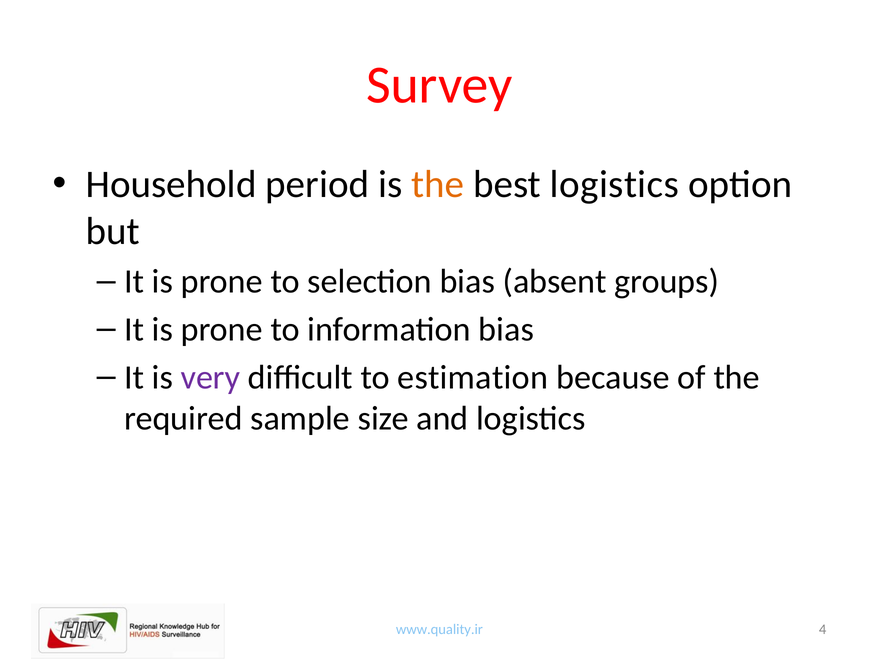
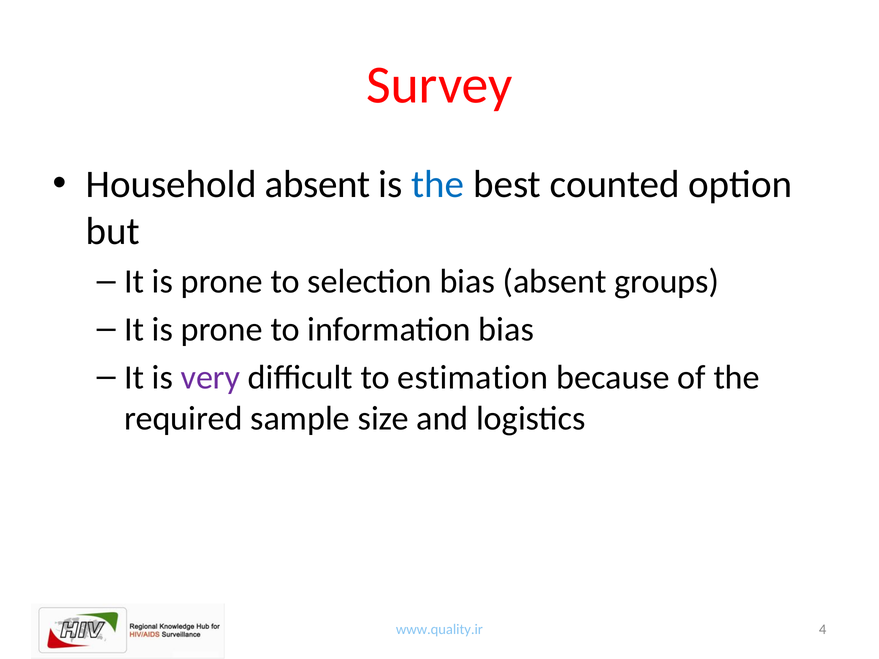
Household period: period -> absent
the at (438, 184) colour: orange -> blue
best logistics: logistics -> counted
